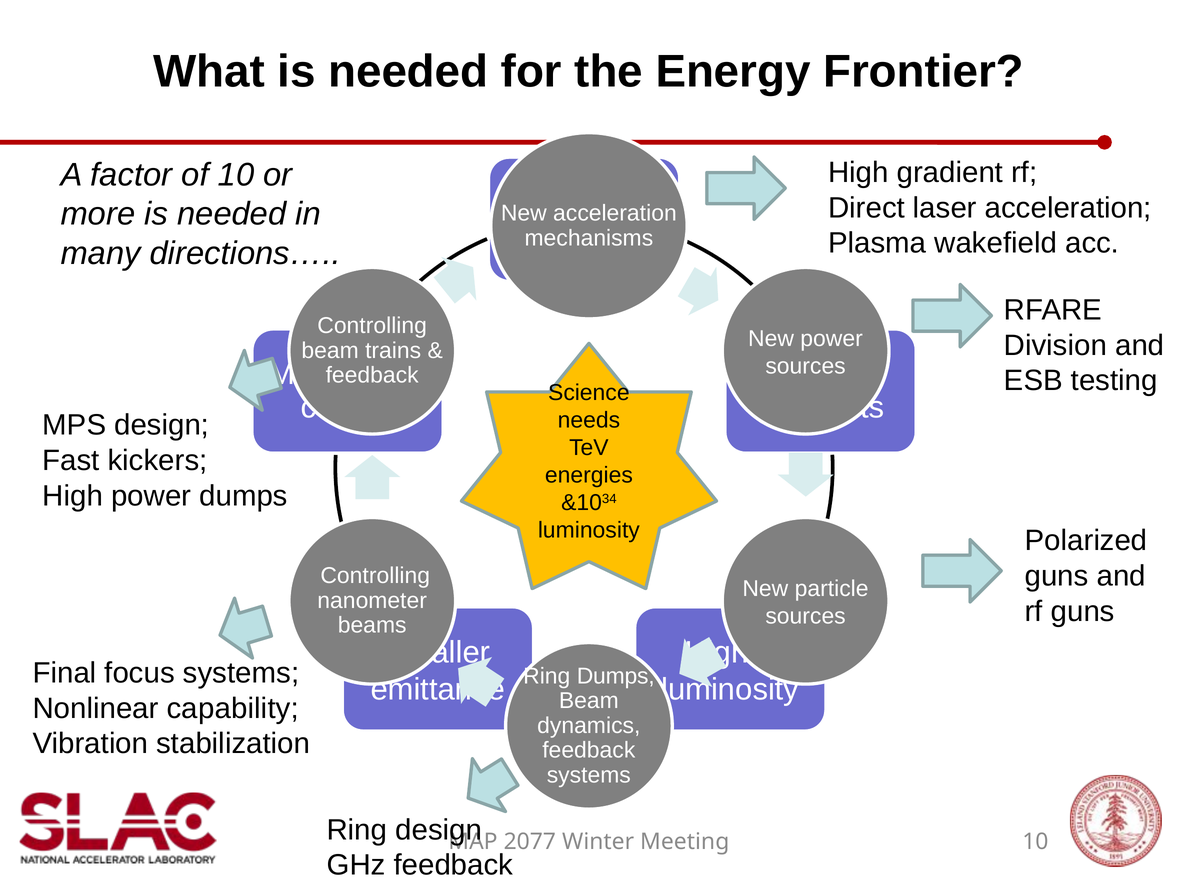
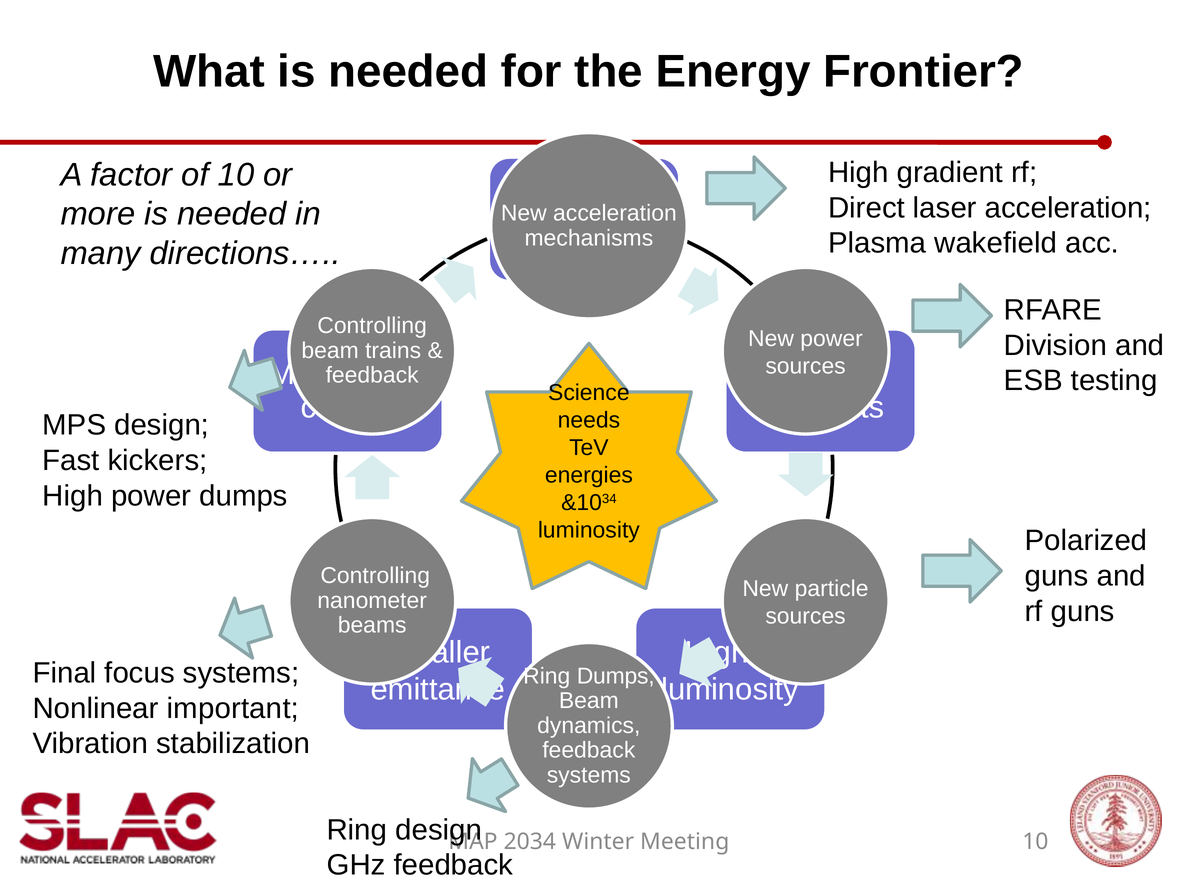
capability: capability -> important
2077: 2077 -> 2034
